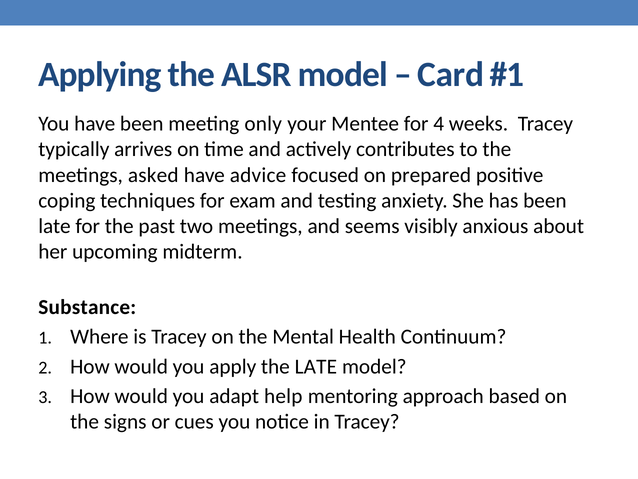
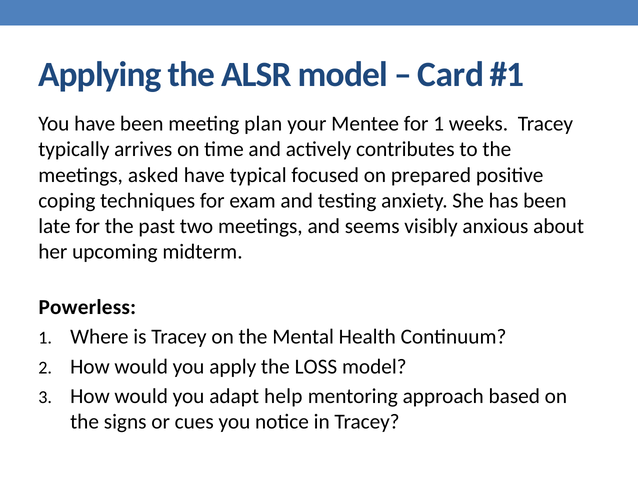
only: only -> plan
for 4: 4 -> 1
advice: advice -> typical
Substance: Substance -> Powerless
the LATE: LATE -> LOSS
